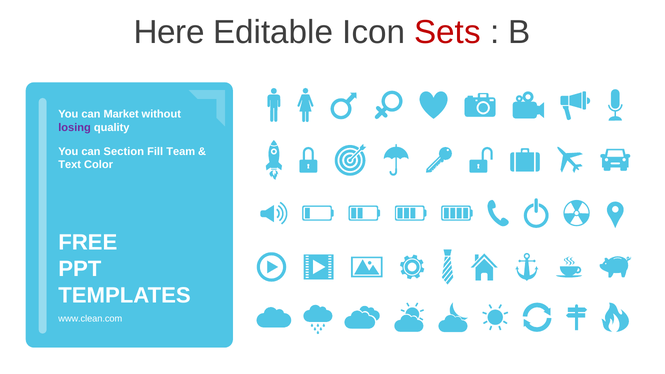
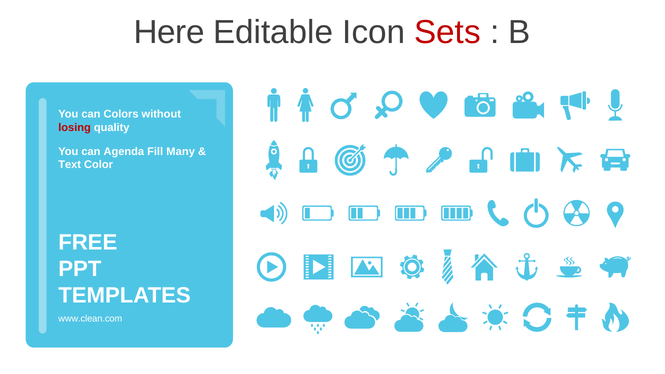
Market: Market -> Colors
losing colour: purple -> red
Section: Section -> Agenda
Team: Team -> Many
